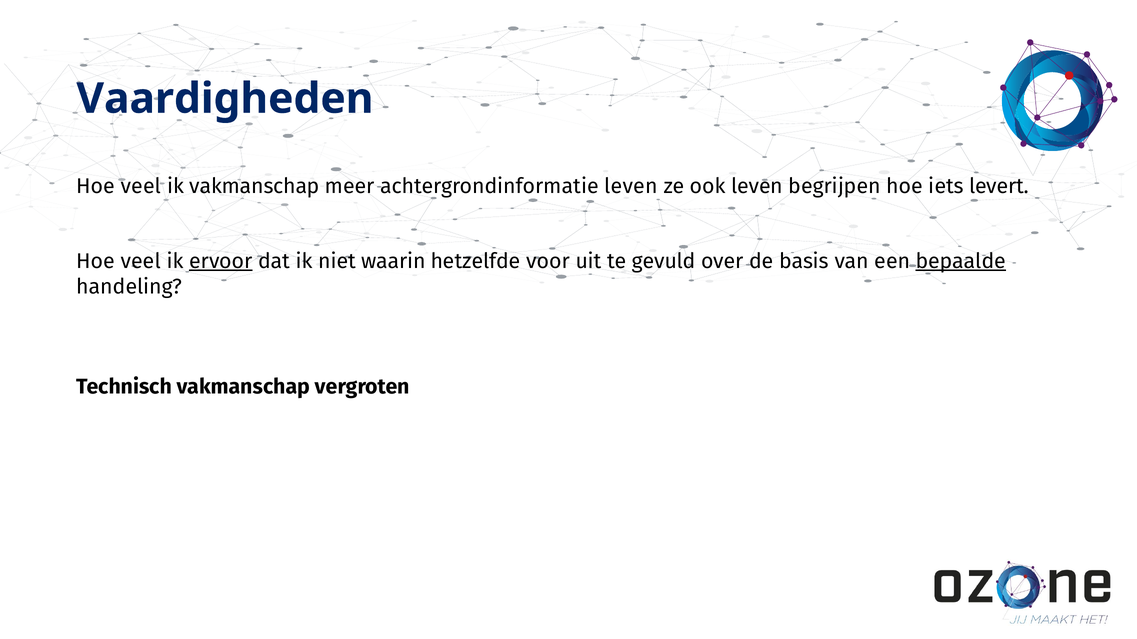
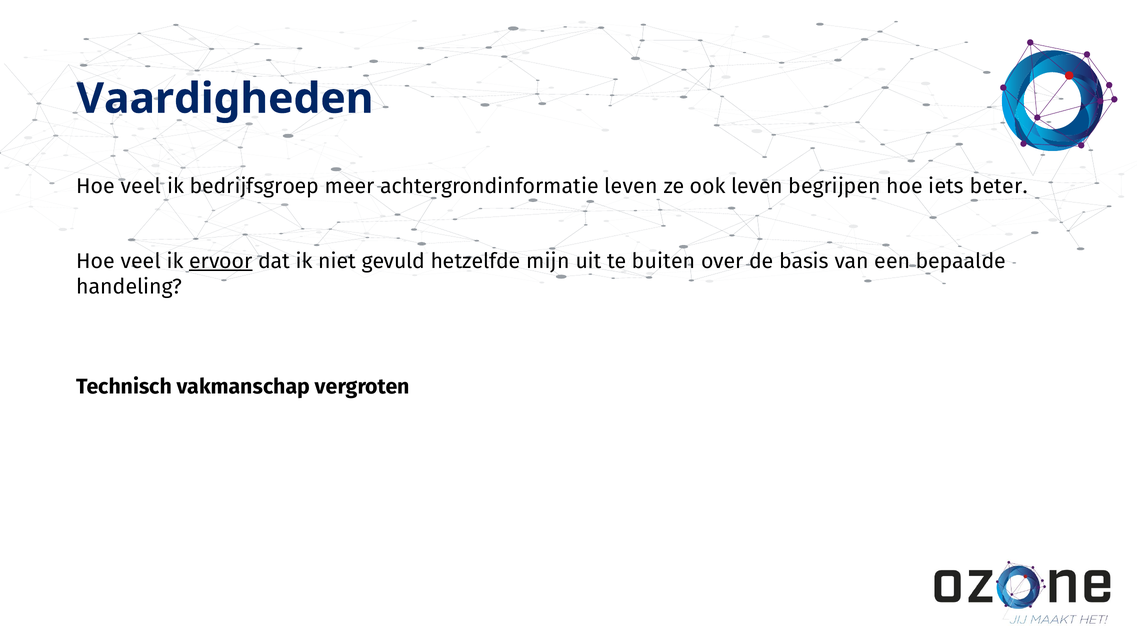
ik vakmanschap: vakmanschap -> bedrijfsgroep
levert: levert -> beter
waarin: waarin -> gevuld
voor: voor -> mijn
gevuld: gevuld -> buiten
bepaalde underline: present -> none
